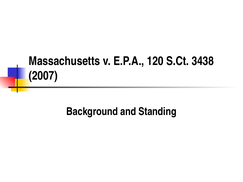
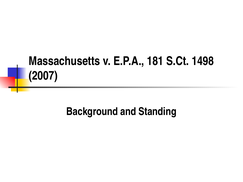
120: 120 -> 181
3438: 3438 -> 1498
